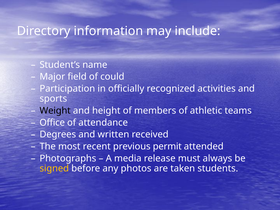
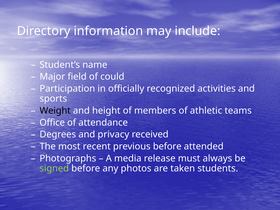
written: written -> privacy
previous permit: permit -> before
signed colour: yellow -> light green
